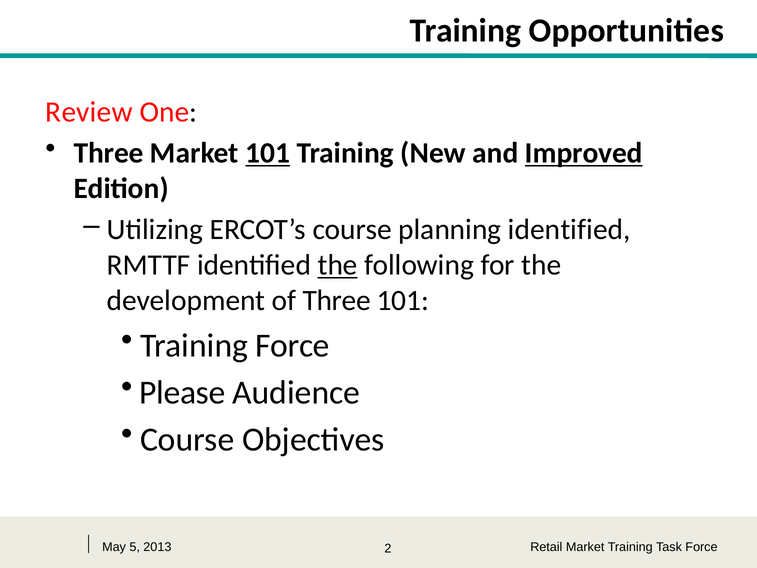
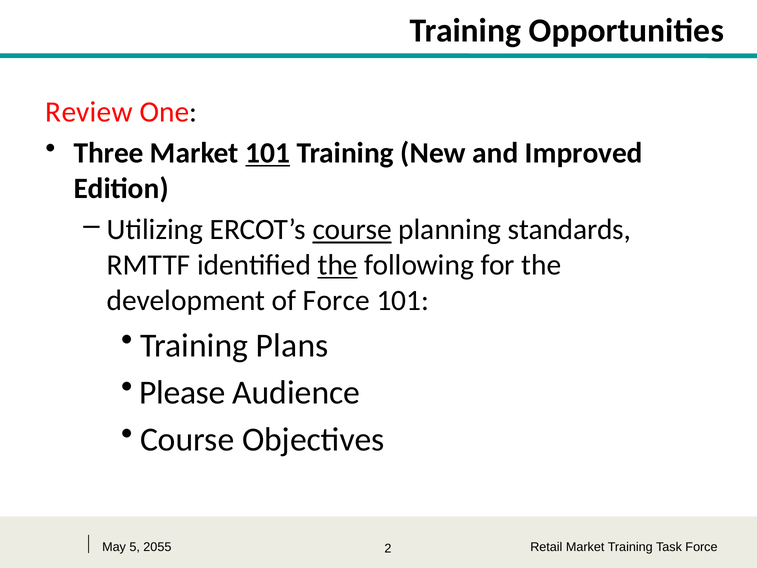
Improved underline: present -> none
course at (352, 230) underline: none -> present
planning identified: identified -> standards
of Three: Three -> Force
Training Force: Force -> Plans
2013: 2013 -> 2055
